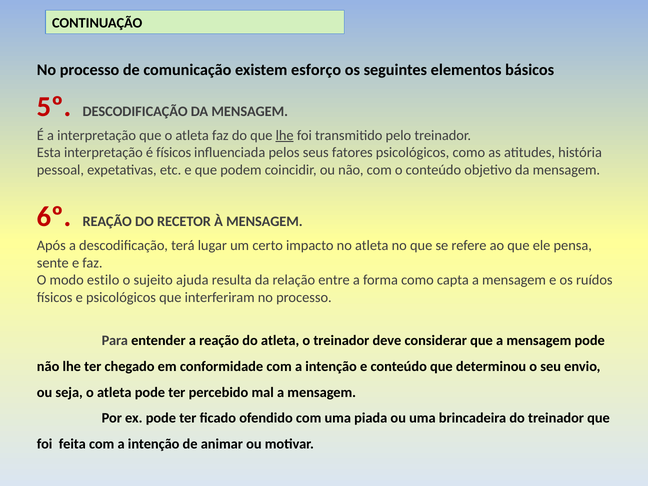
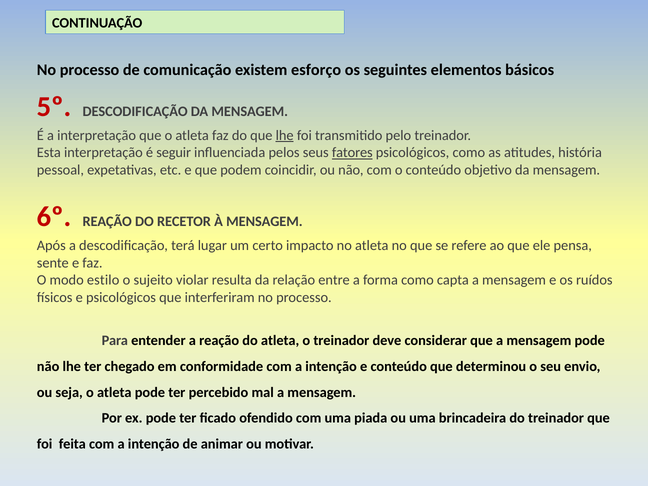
é físicos: físicos -> seguir
fatores underline: none -> present
ajuda: ajuda -> violar
